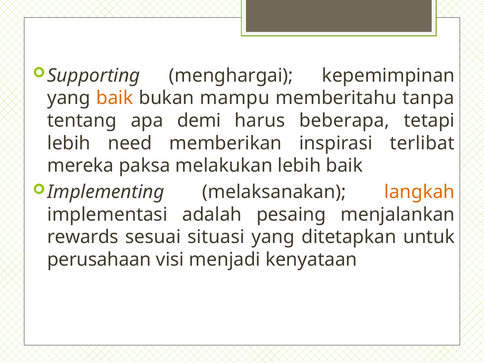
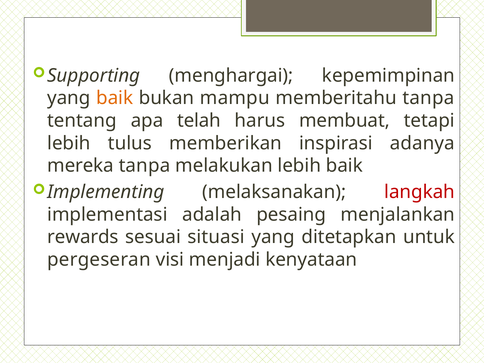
demi: demi -> telah
beberapa: beberapa -> membuat
need: need -> tulus
terlibat: terlibat -> adanya
mereka paksa: paksa -> tanpa
langkah colour: orange -> red
perusahaan: perusahaan -> pergeseran
